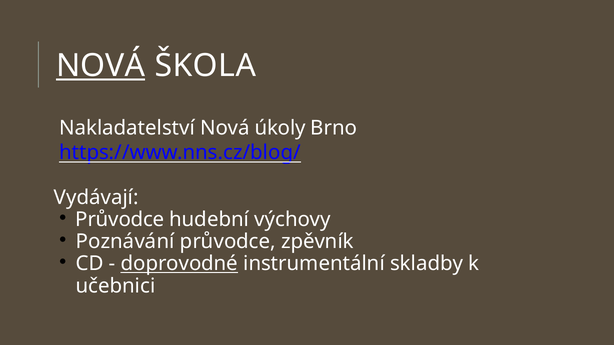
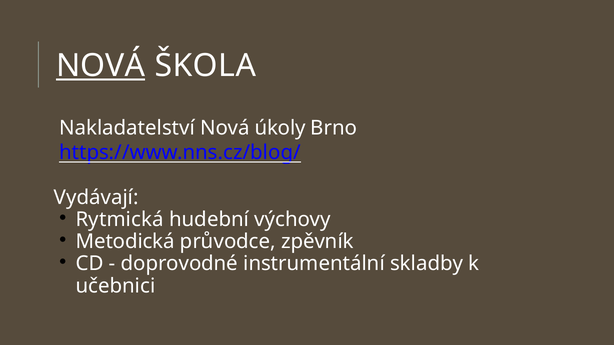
Průvodce at (120, 220): Průvodce -> Rytmická
Poznávání: Poznávání -> Metodická
doprovodné underline: present -> none
